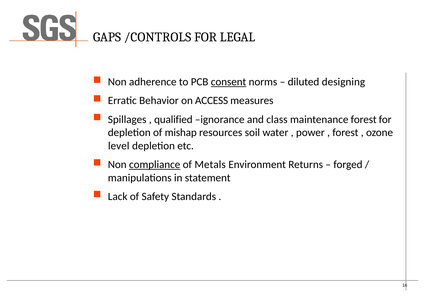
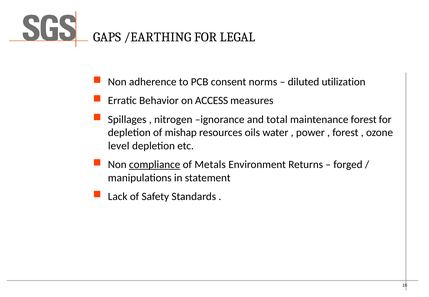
/CONTROLS: /CONTROLS -> /EARTHING
consent underline: present -> none
designing: designing -> utilization
qualified: qualified -> nitrogen
class: class -> total
soil: soil -> oils
